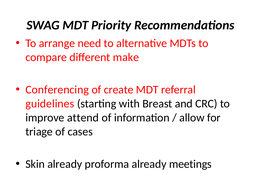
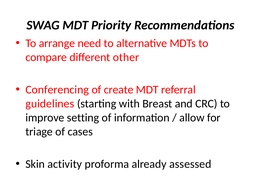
make: make -> other
attend: attend -> setting
Skin already: already -> activity
meetings: meetings -> assessed
